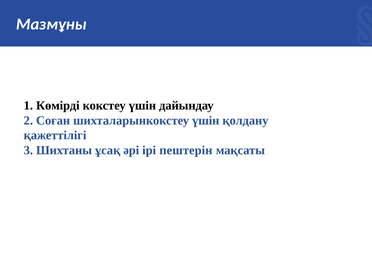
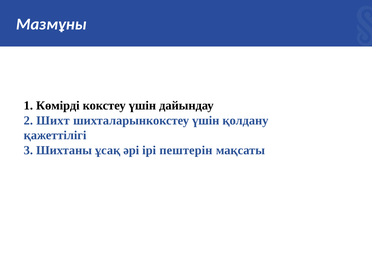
Соған: Соған -> Шихт
